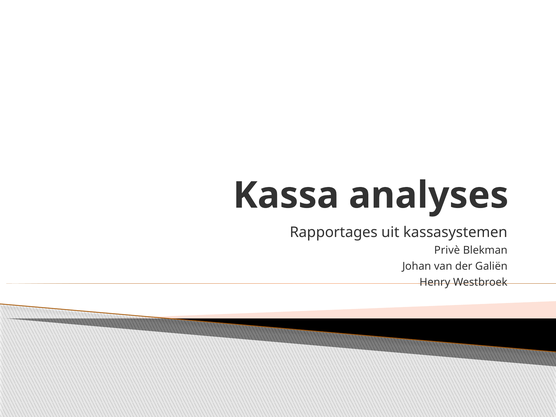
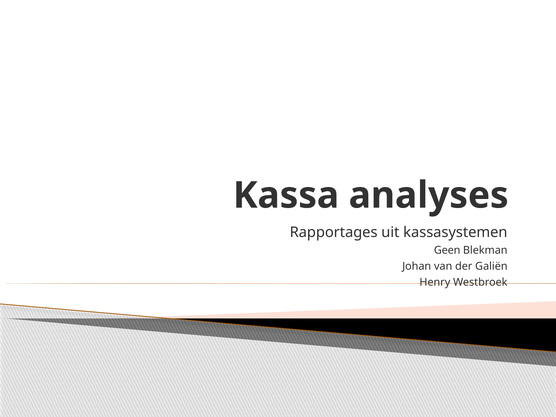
Privè: Privè -> Geen
